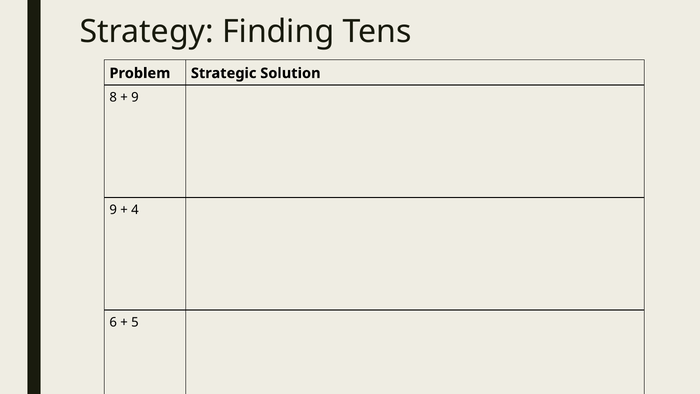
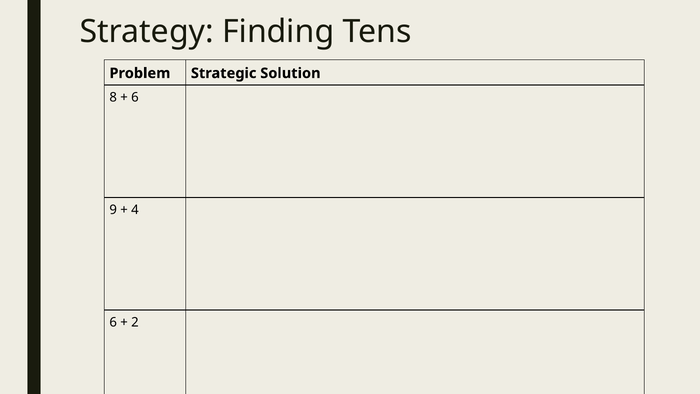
9 at (135, 97): 9 -> 6
5: 5 -> 2
